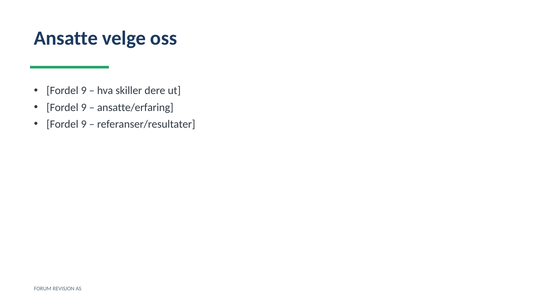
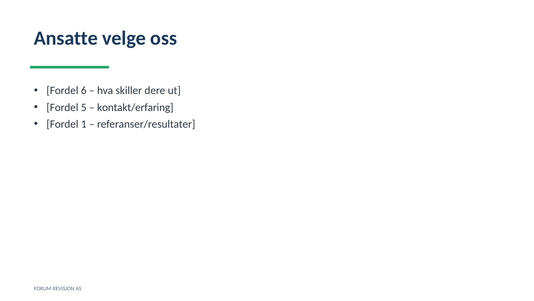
9 at (84, 90): 9 -> 6
9 at (84, 107): 9 -> 5
ansatte/erfaring: ansatte/erfaring -> kontakt/erfaring
9 at (84, 124): 9 -> 1
